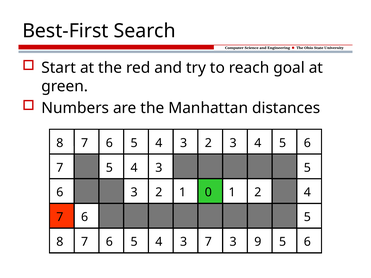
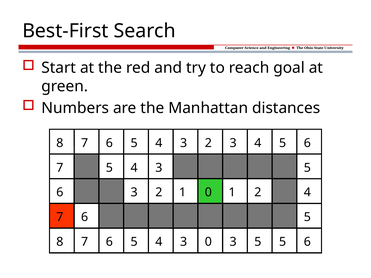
5 7: 7 -> 0
9 at (258, 242): 9 -> 5
